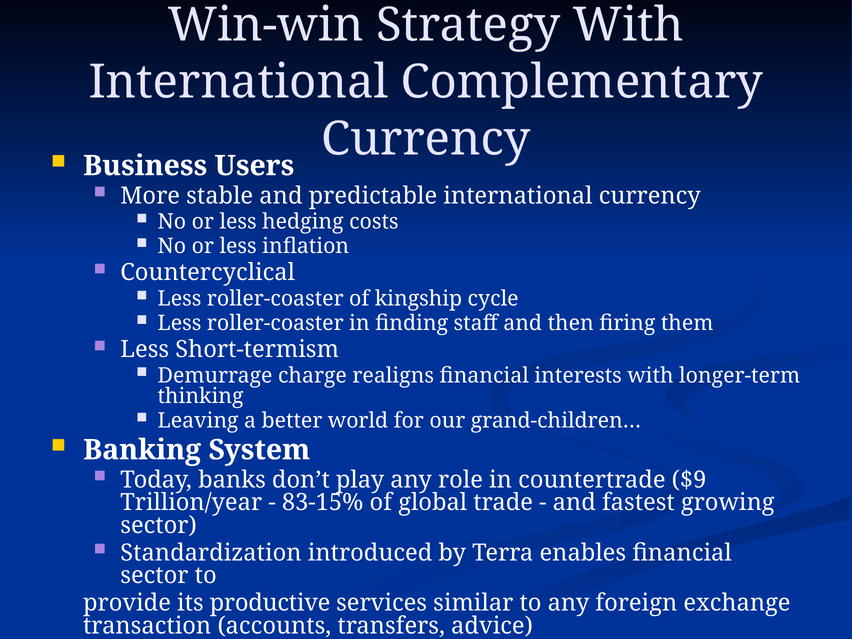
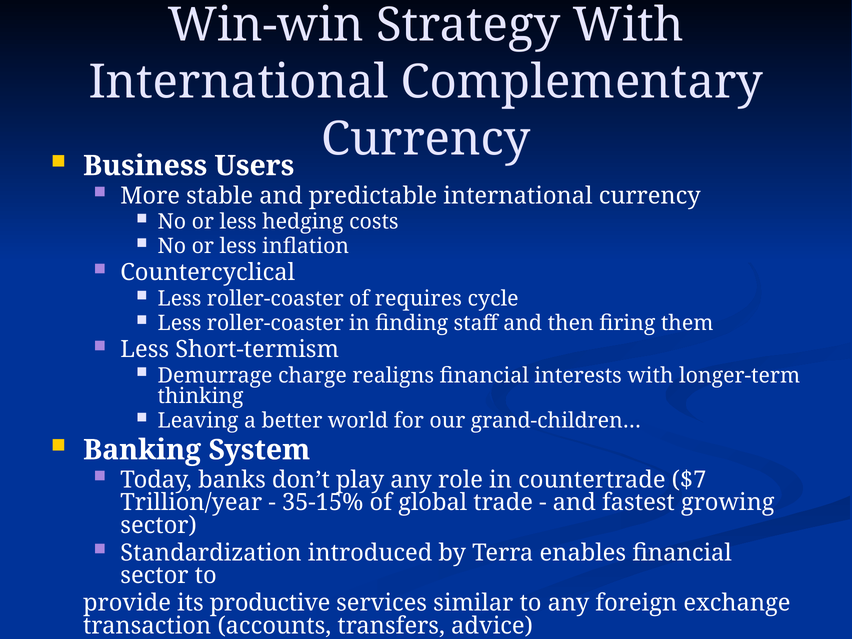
kingship: kingship -> requires
$9: $9 -> $7
83-15%: 83-15% -> 35-15%
